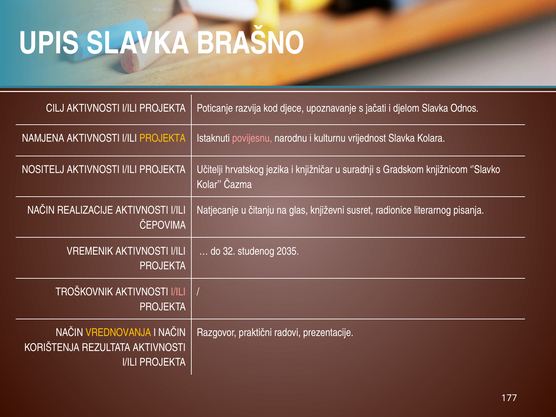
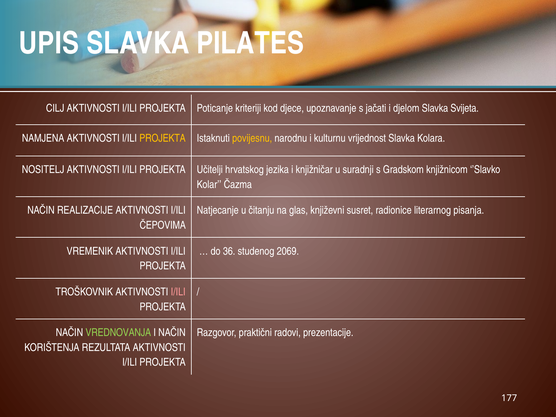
BRAŠNO: BRAŠNO -> PILATES
razvija: razvija -> kriteriji
Odnos: Odnos -> Svijeta
povijesnu colour: pink -> yellow
32: 32 -> 36
2035: 2035 -> 2069
VREDNOVANJA colour: yellow -> light green
